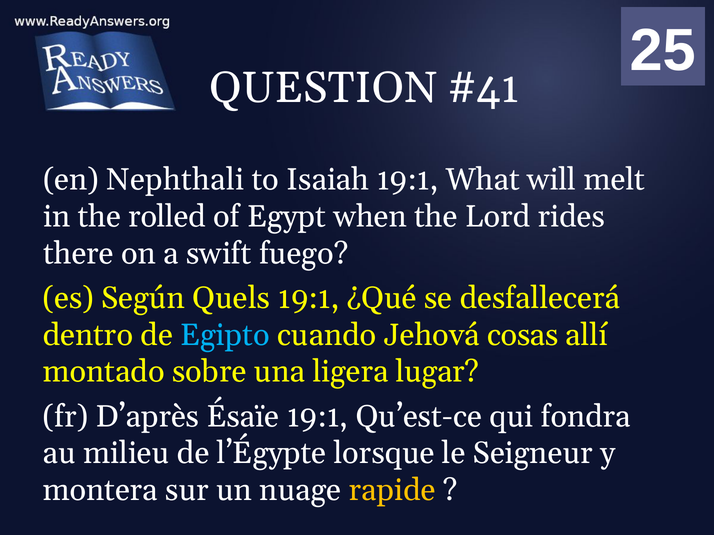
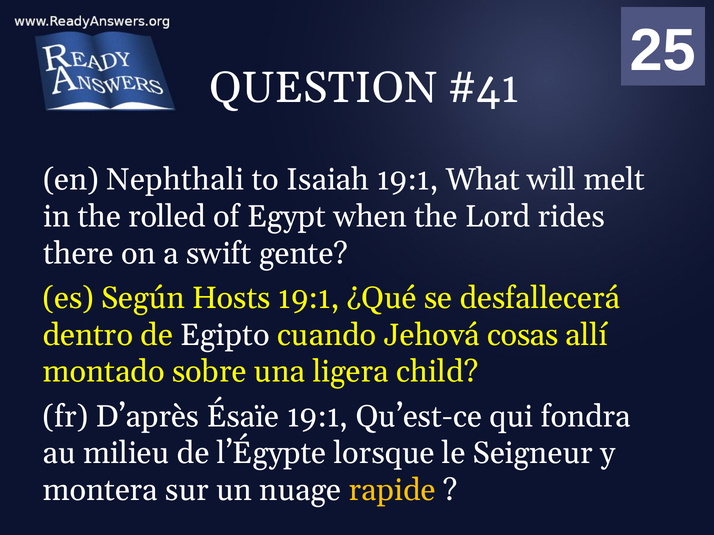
fuego: fuego -> gente
Quels: Quels -> Hosts
Egipto colour: light blue -> white
lugar: lugar -> child
